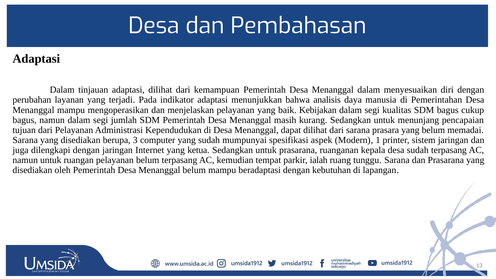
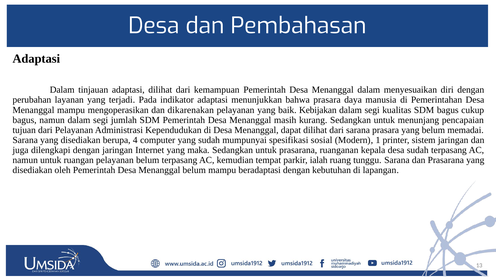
bahwa analisis: analisis -> prasara
menjelaskan: menjelaskan -> dikarenakan
3: 3 -> 4
aspek: aspek -> sosial
ketua: ketua -> maka
